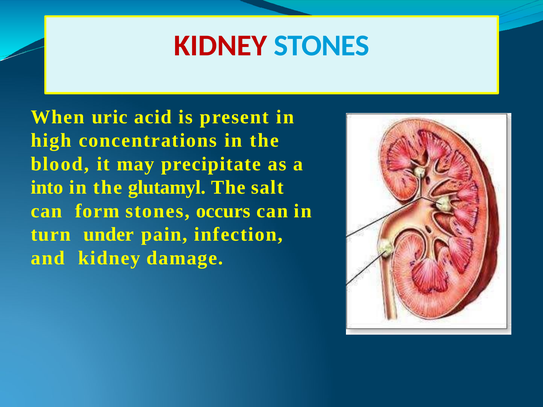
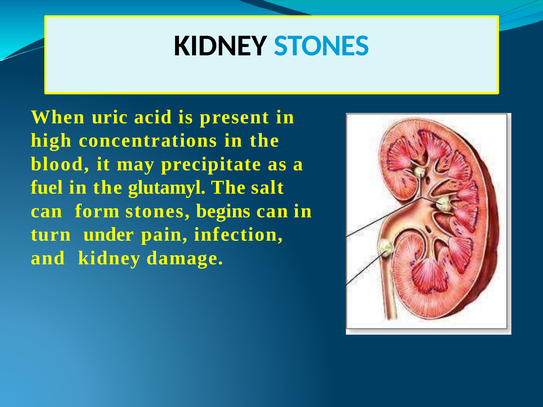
KIDNEY at (220, 45) colour: red -> black
into: into -> fuel
occurs: occurs -> begins
